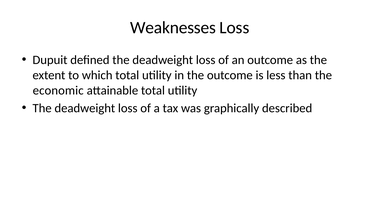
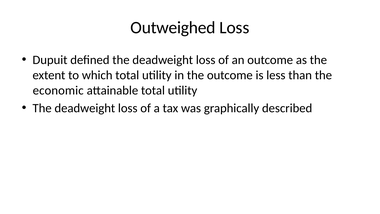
Weaknesses: Weaknesses -> Outweighed
